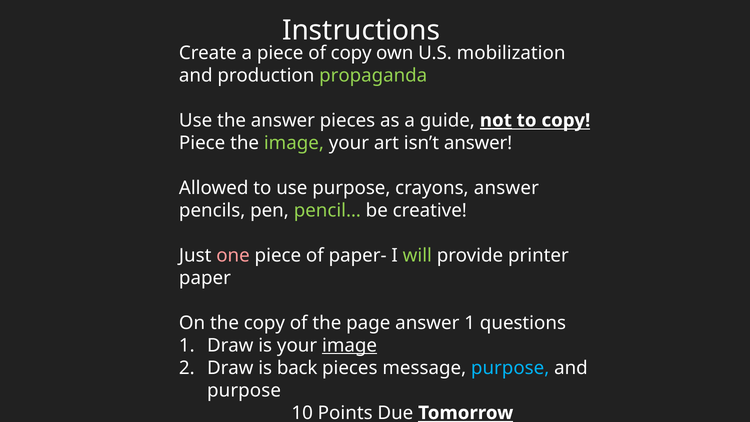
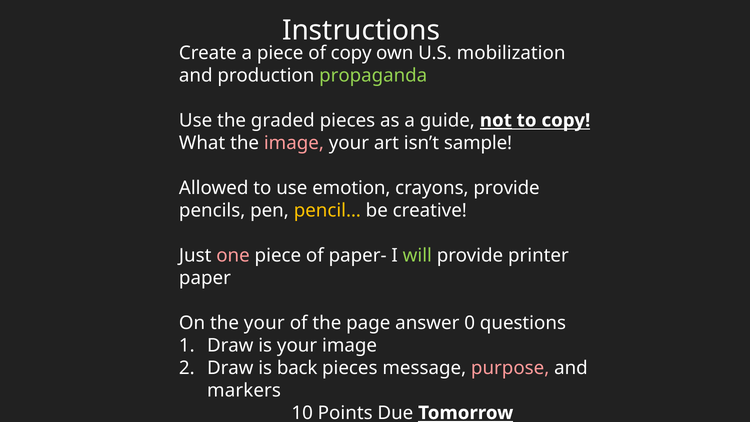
the answer: answer -> graded
Piece at (202, 143): Piece -> What
image at (294, 143) colour: light green -> pink
isn’t answer: answer -> sample
use purpose: purpose -> emotion
crayons answer: answer -> provide
pencil… colour: light green -> yellow
the copy: copy -> your
answer 1: 1 -> 0
image at (350, 345) underline: present -> none
purpose at (510, 368) colour: light blue -> pink
purpose at (244, 390): purpose -> markers
